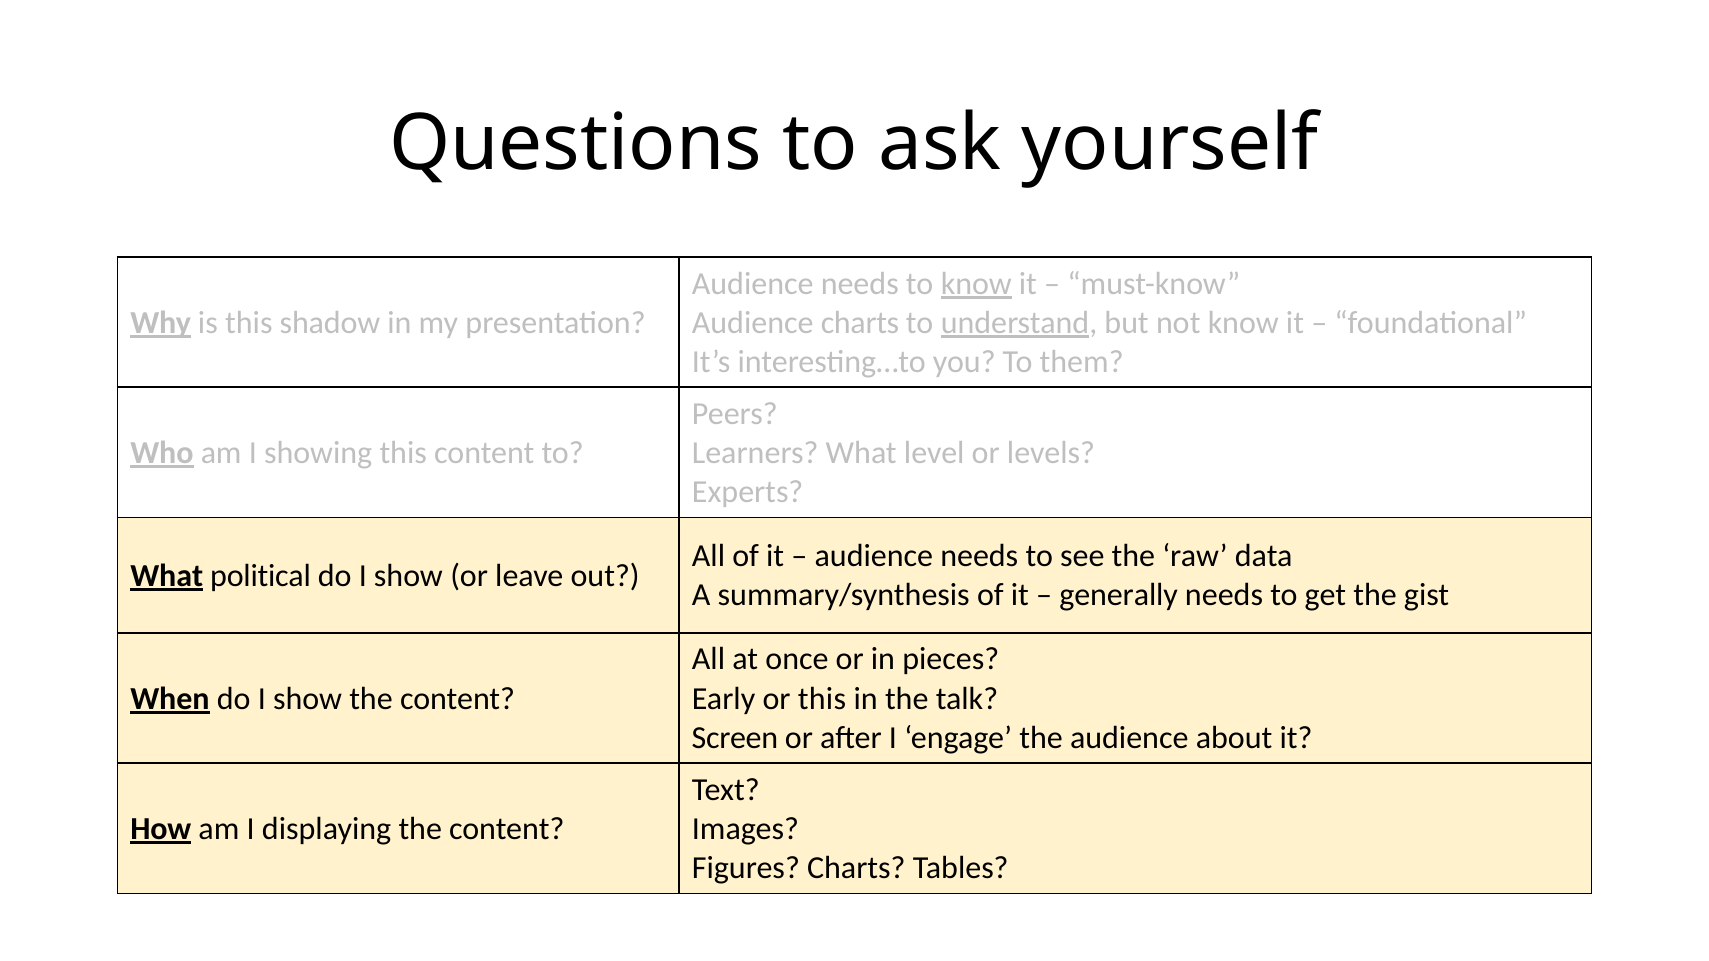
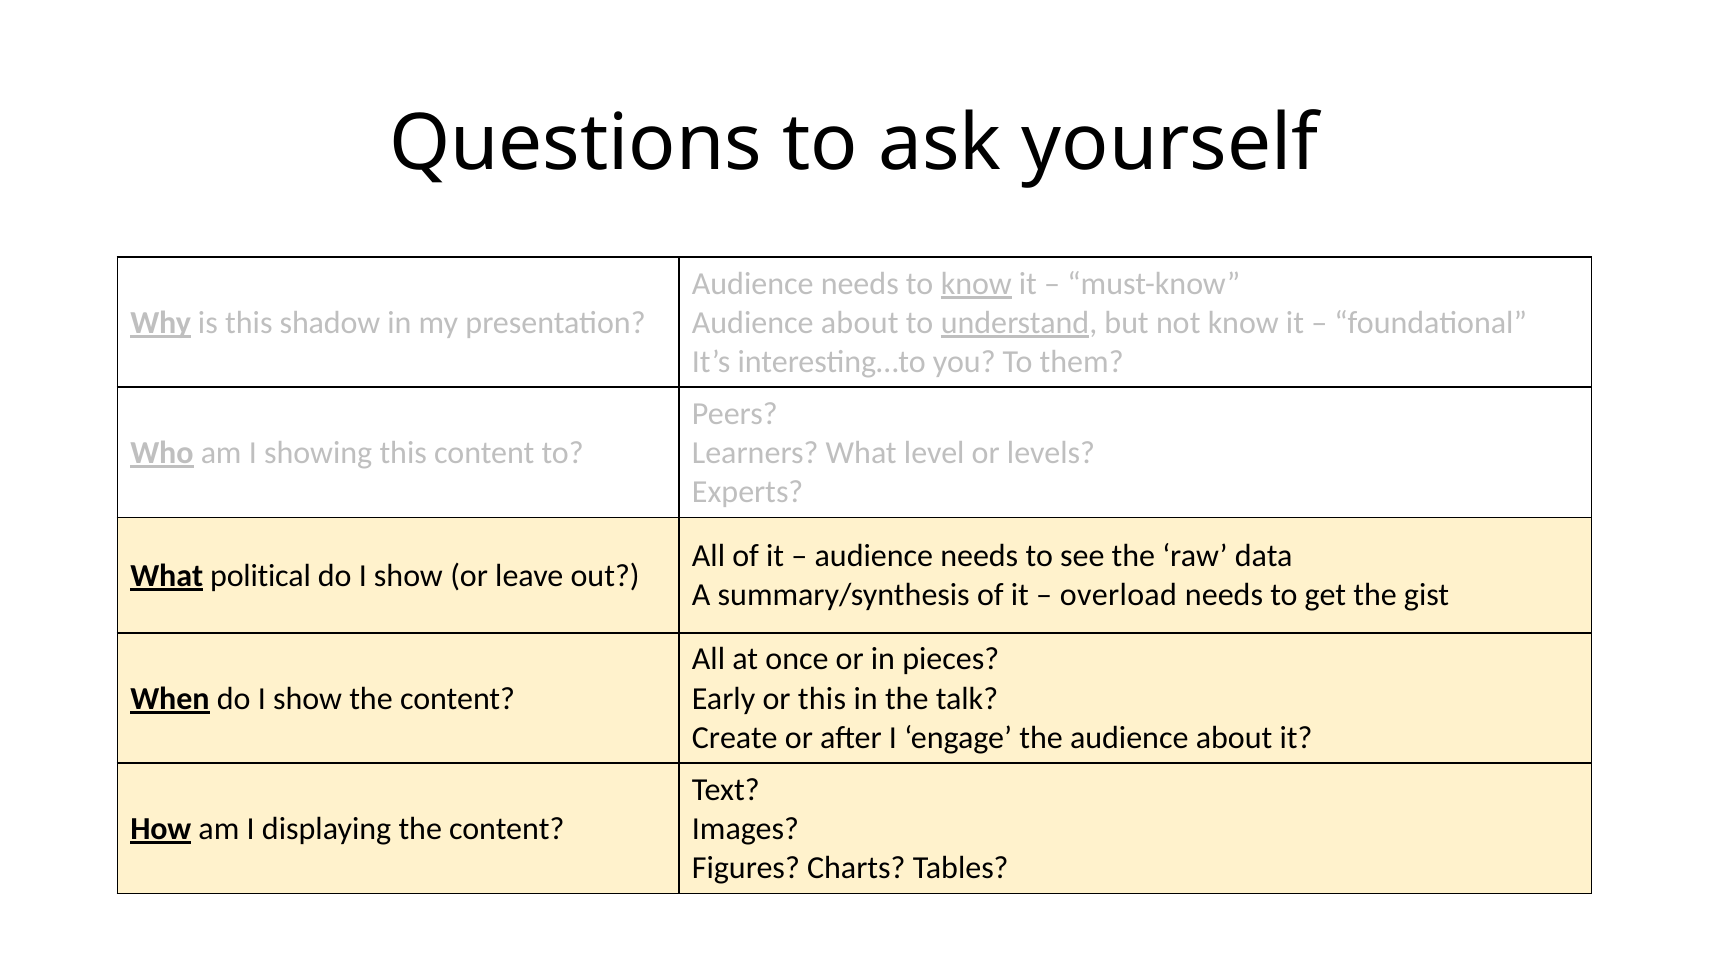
charts at (860, 323): charts -> about
generally: generally -> overload
Screen: Screen -> Create
